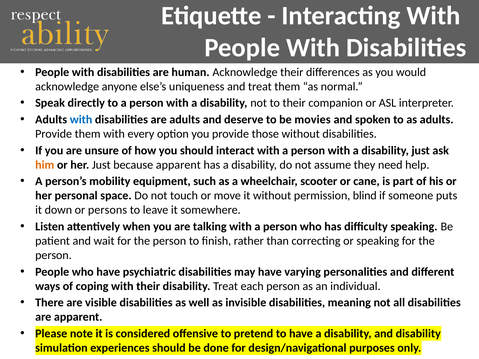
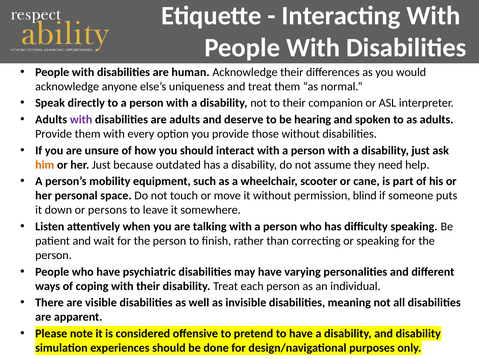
with at (81, 120) colour: blue -> purple
movies: movies -> hearing
because apparent: apparent -> outdated
